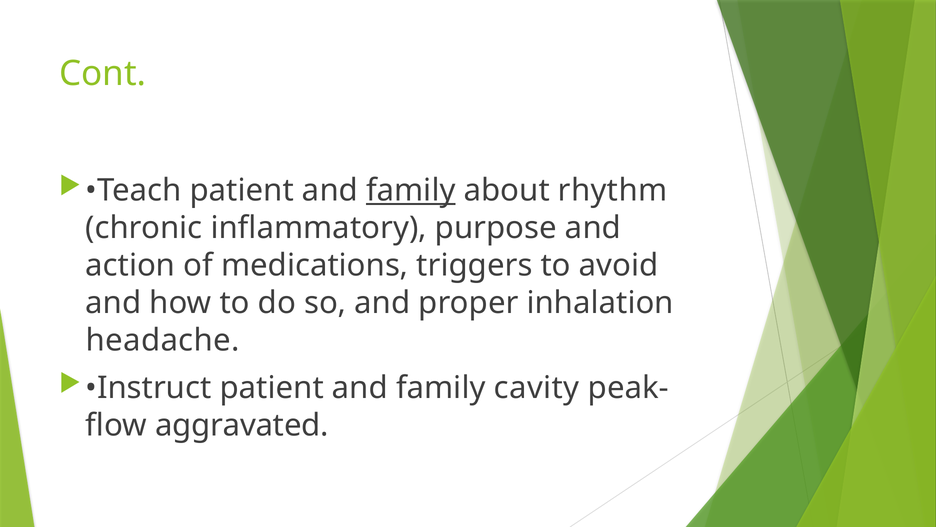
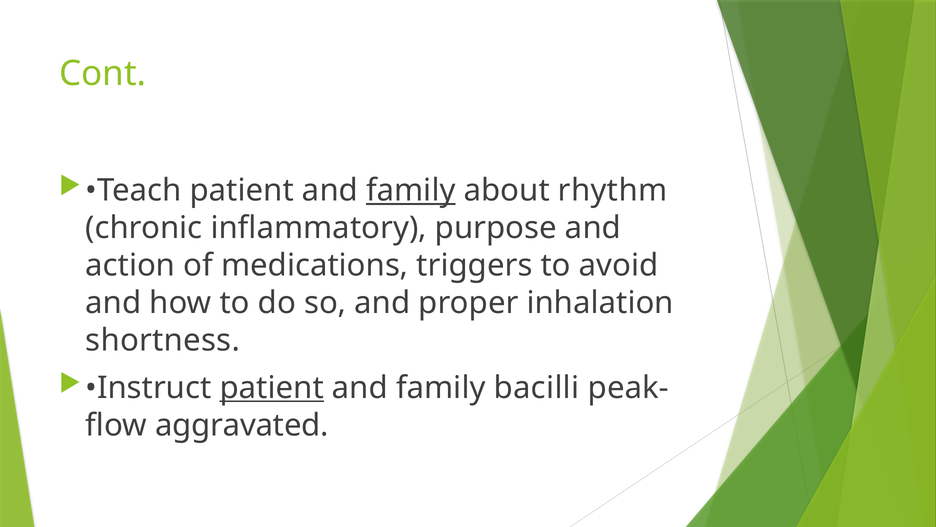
headache: headache -> shortness
patient at (272, 387) underline: none -> present
cavity: cavity -> bacilli
